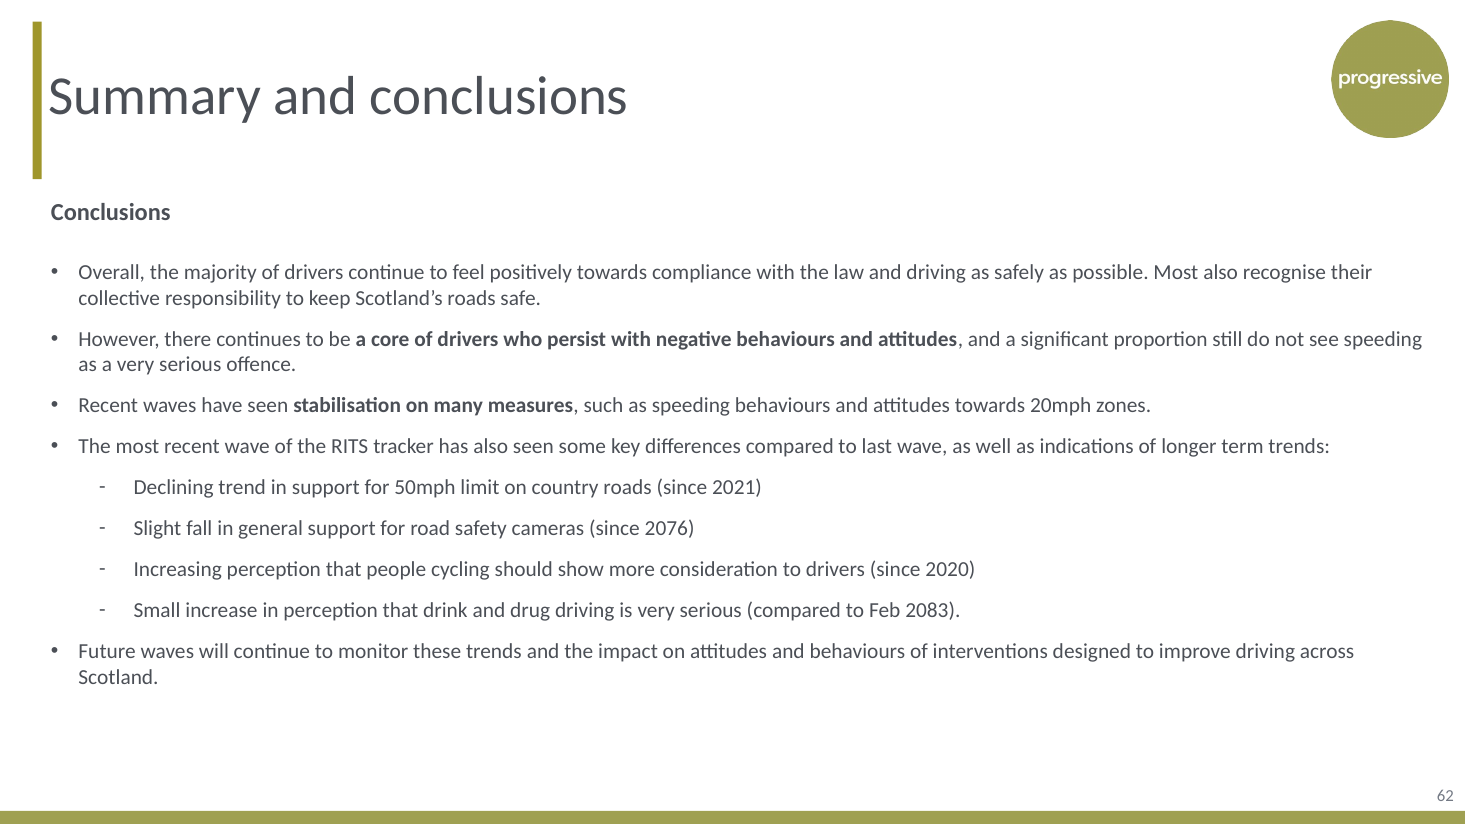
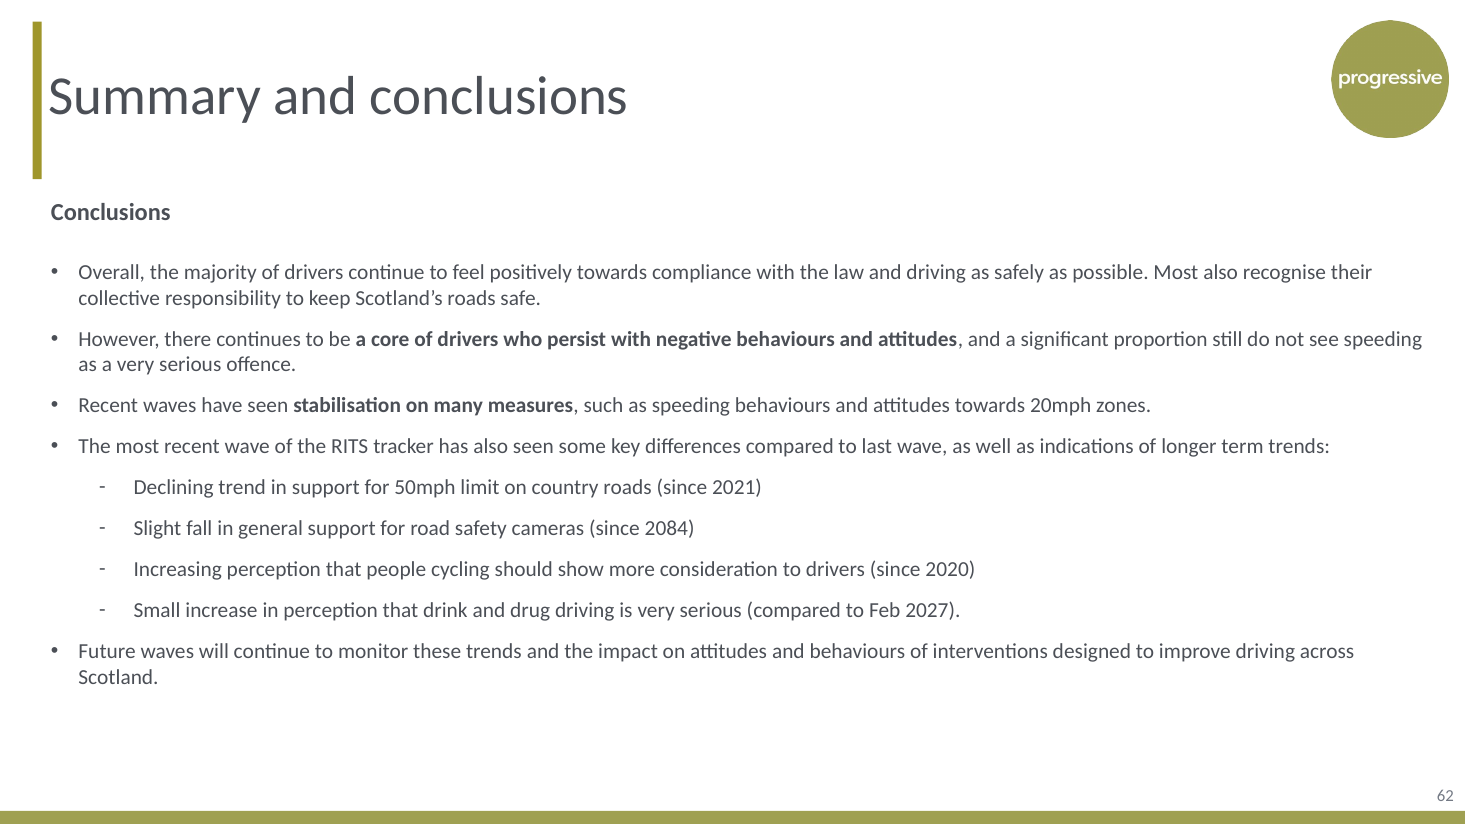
2076: 2076 -> 2084
2083: 2083 -> 2027
